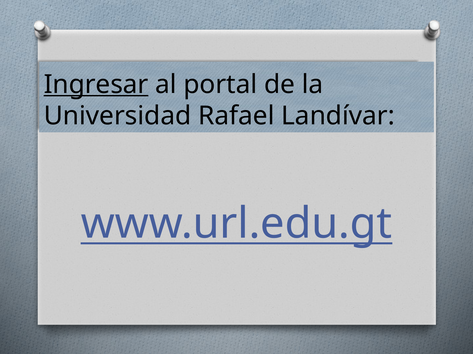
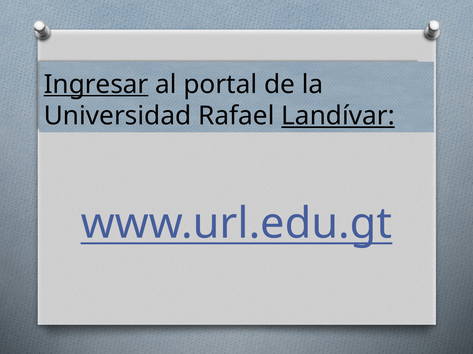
Landívar underline: none -> present
